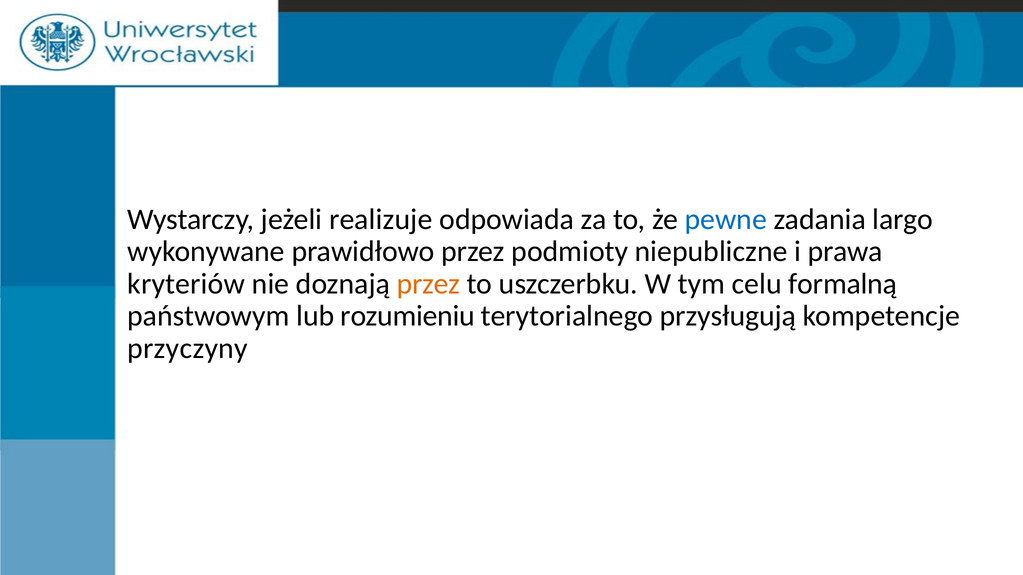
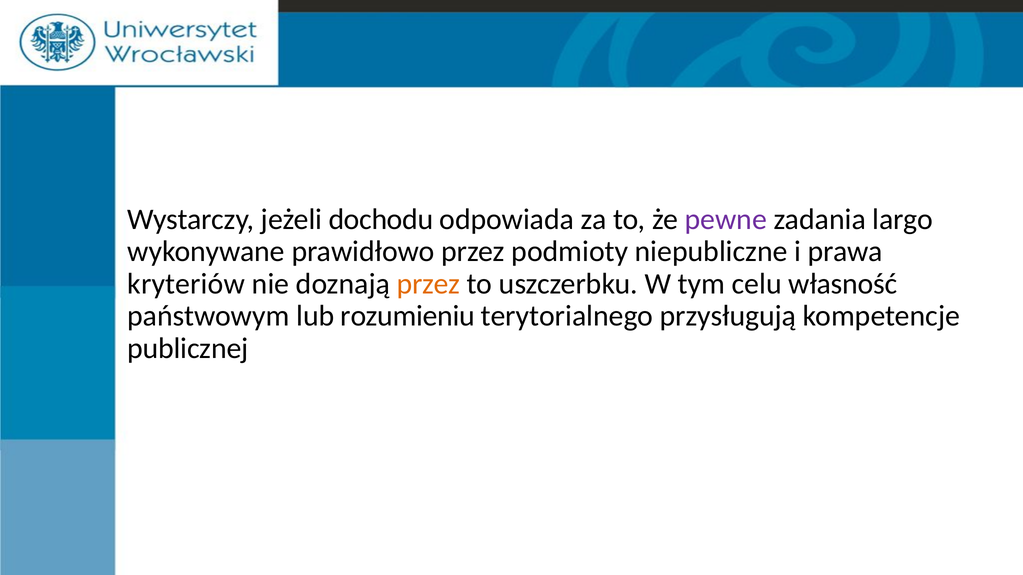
realizuje: realizuje -> dochodu
pewne colour: blue -> purple
formalną: formalną -> własność
przyczyny: przyczyny -> publicznej
